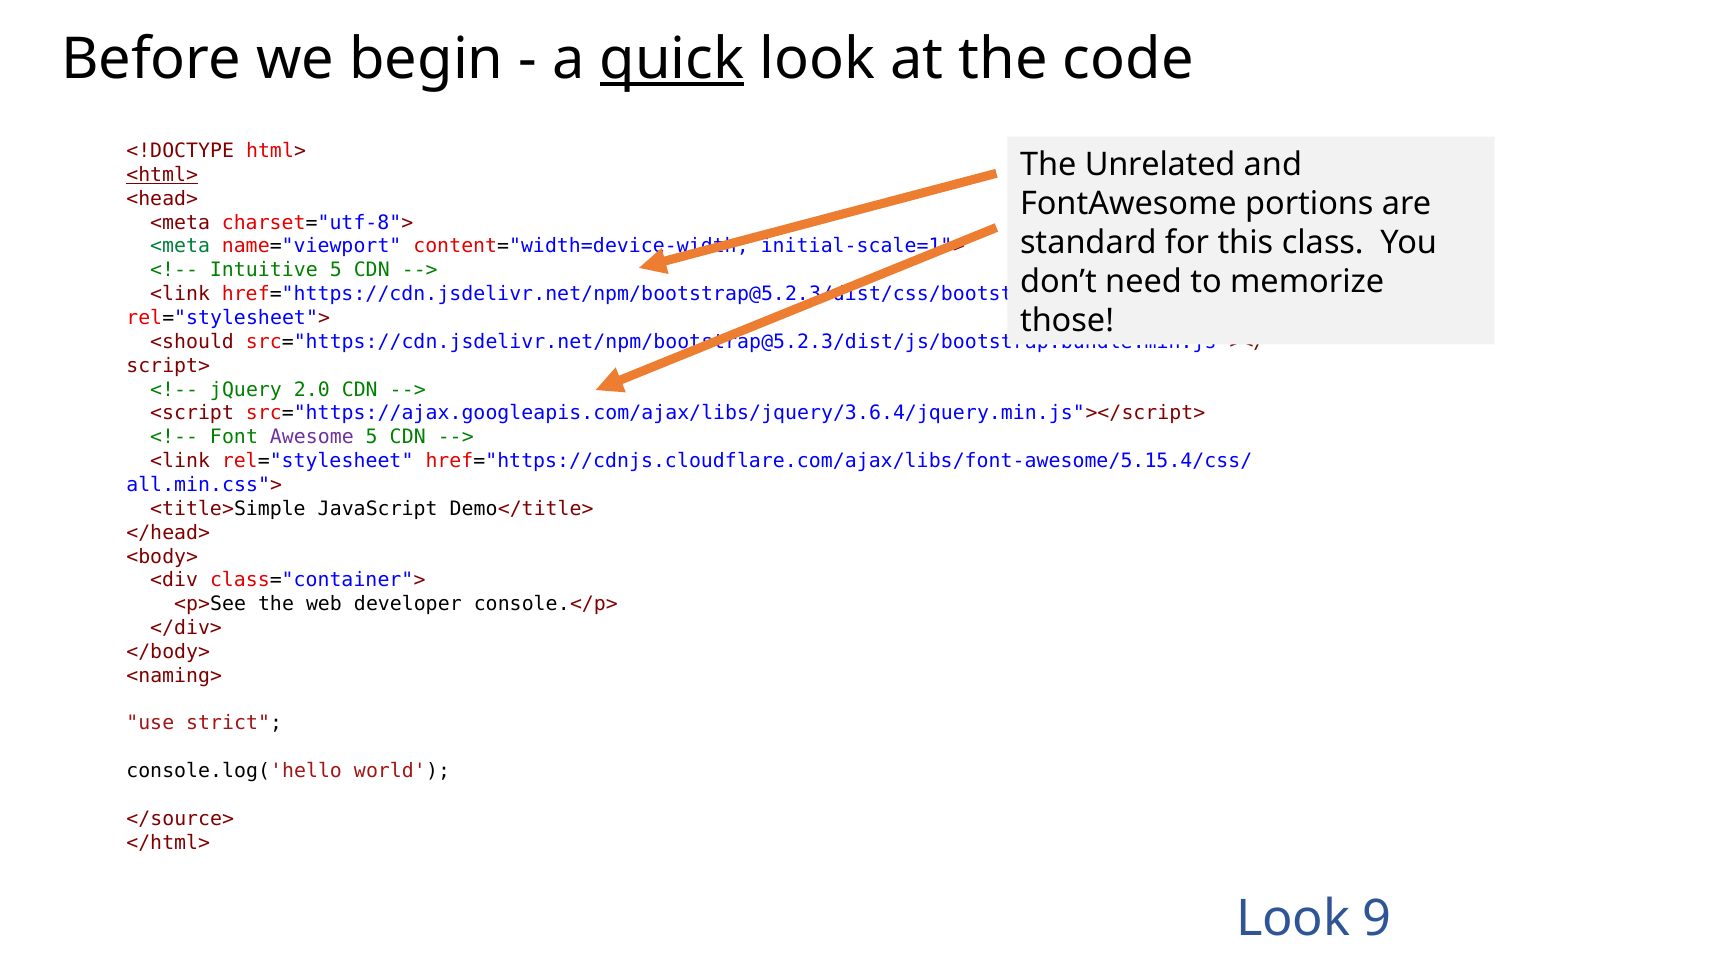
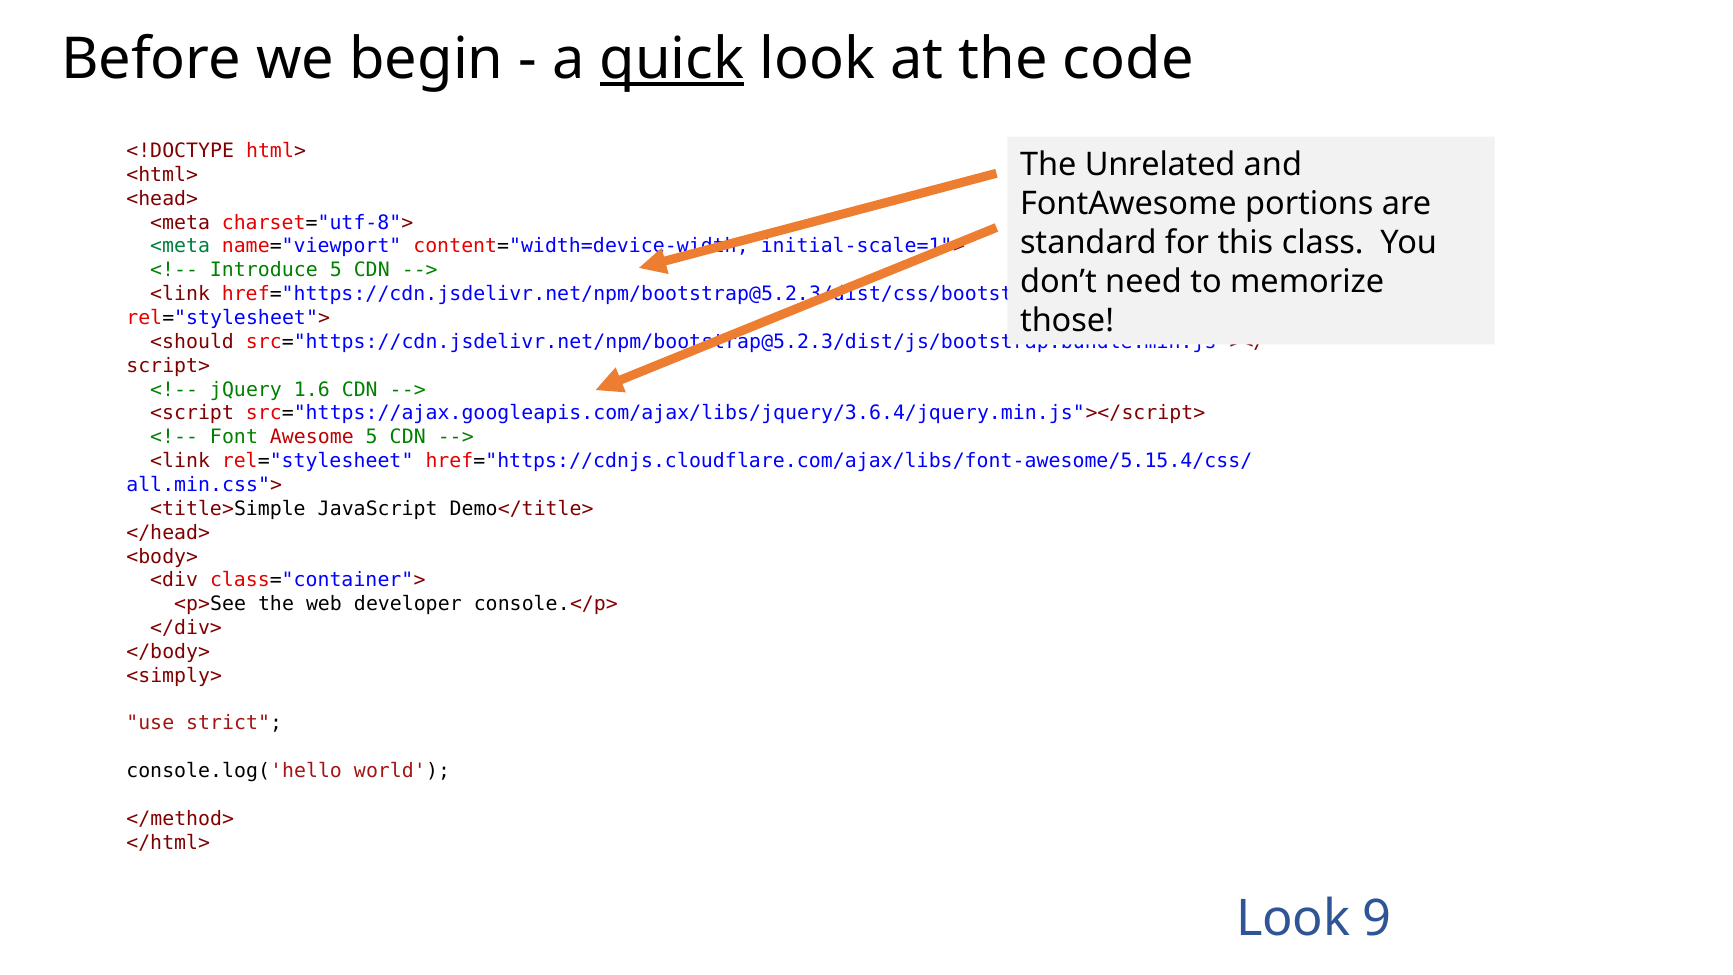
<html> underline: present -> none
Intuitive: Intuitive -> Introduce
2.0: 2.0 -> 1.6
Awesome colour: purple -> red
<naming>: <naming> -> <simply>
</source>: </source> -> </method>
